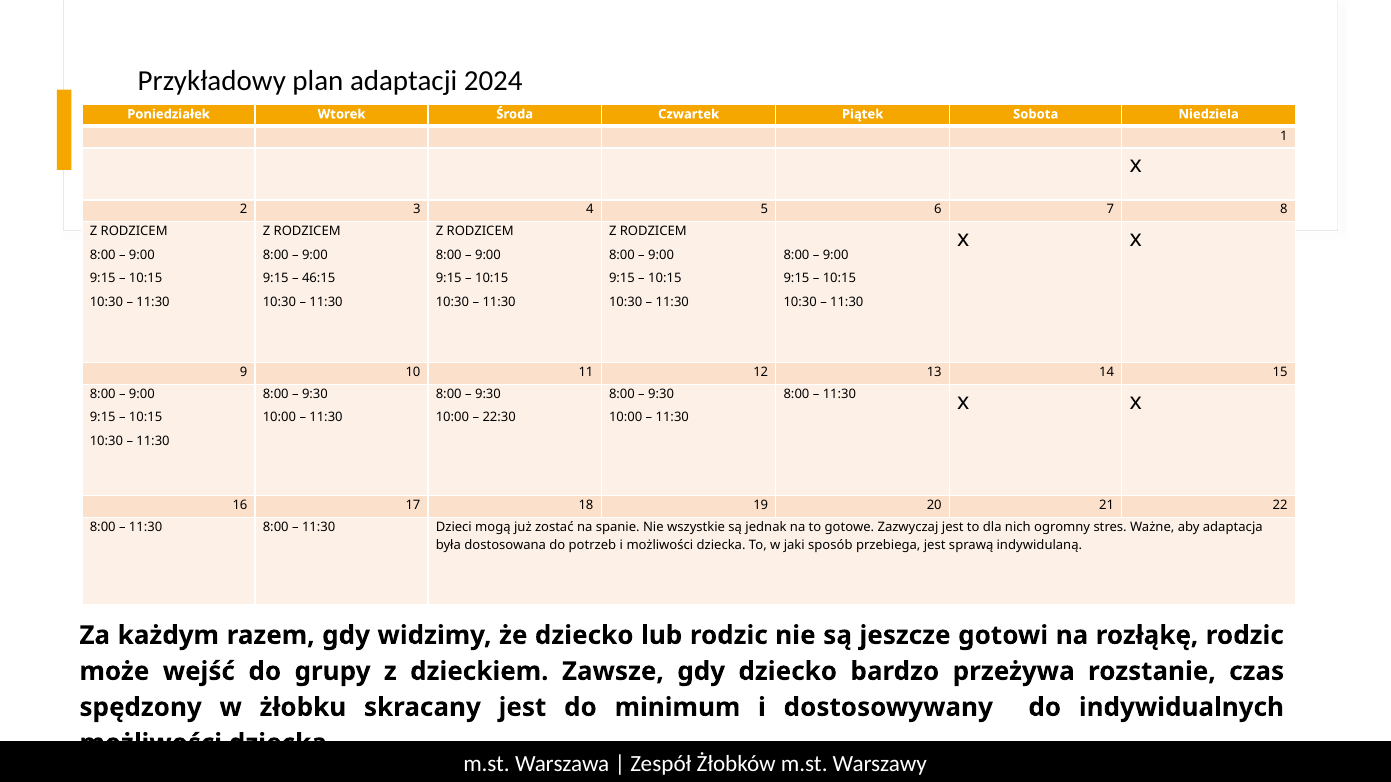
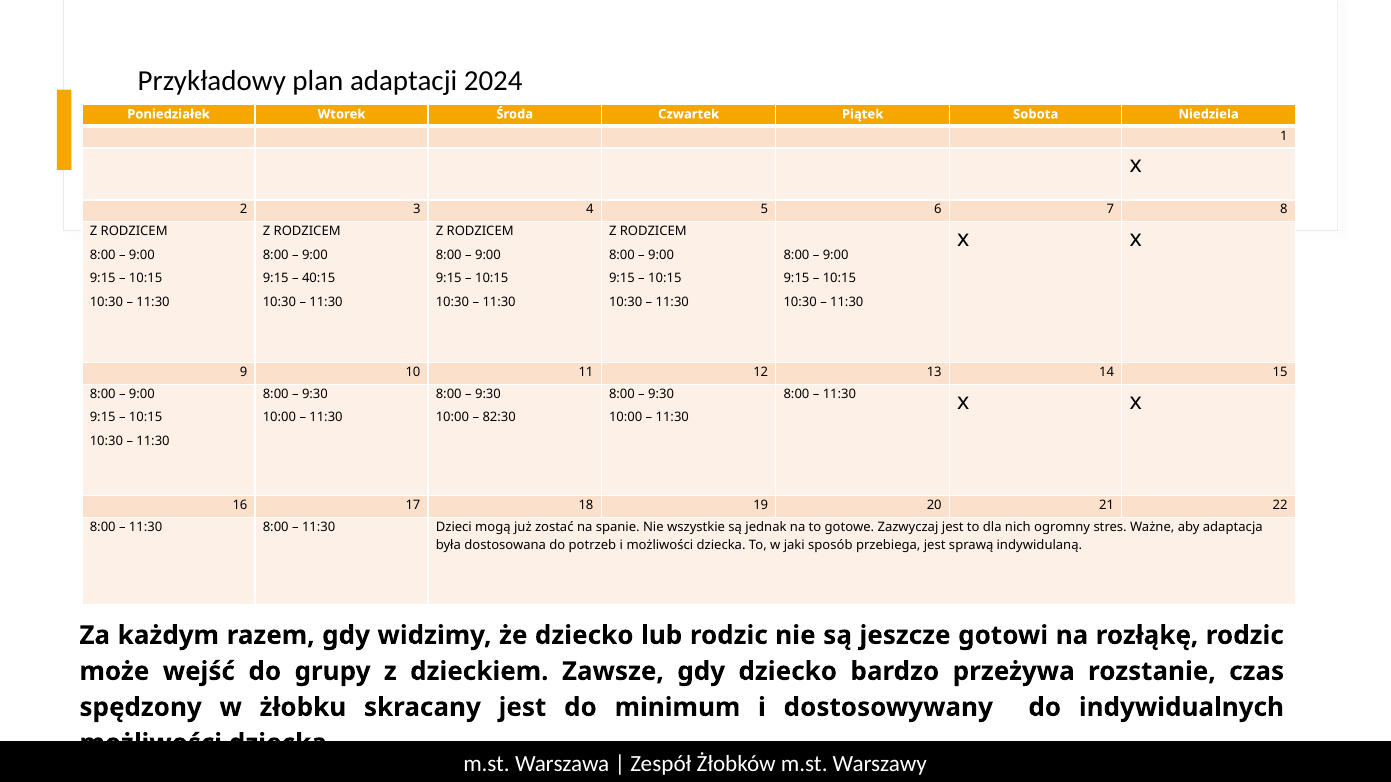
46:15: 46:15 -> 40:15
22:30: 22:30 -> 82:30
